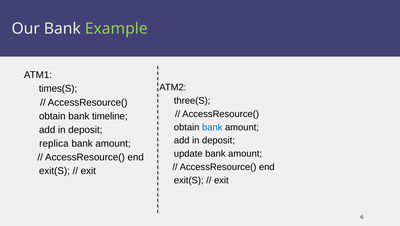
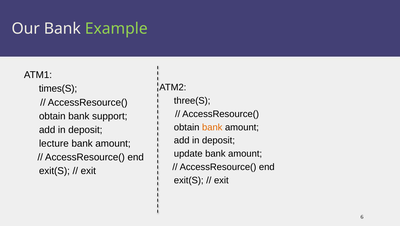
timeline: timeline -> support
bank at (212, 127) colour: blue -> orange
replica: replica -> lecture
